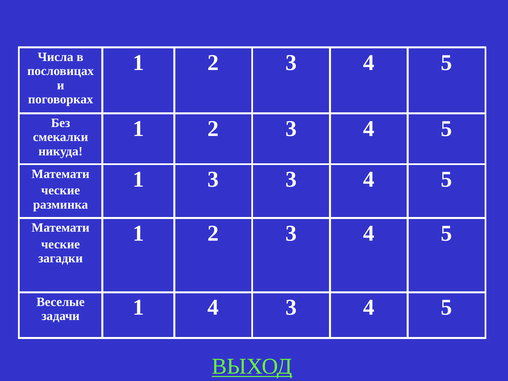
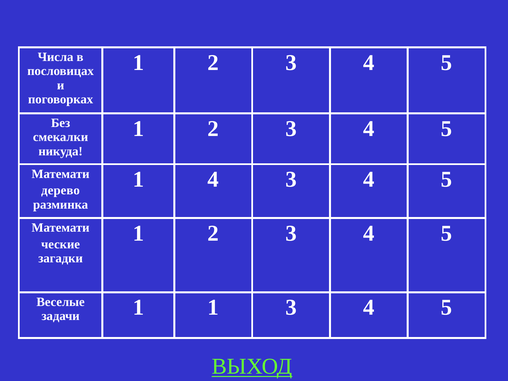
1 3: 3 -> 4
ческие at (61, 190): ческие -> дерево
1 4: 4 -> 1
